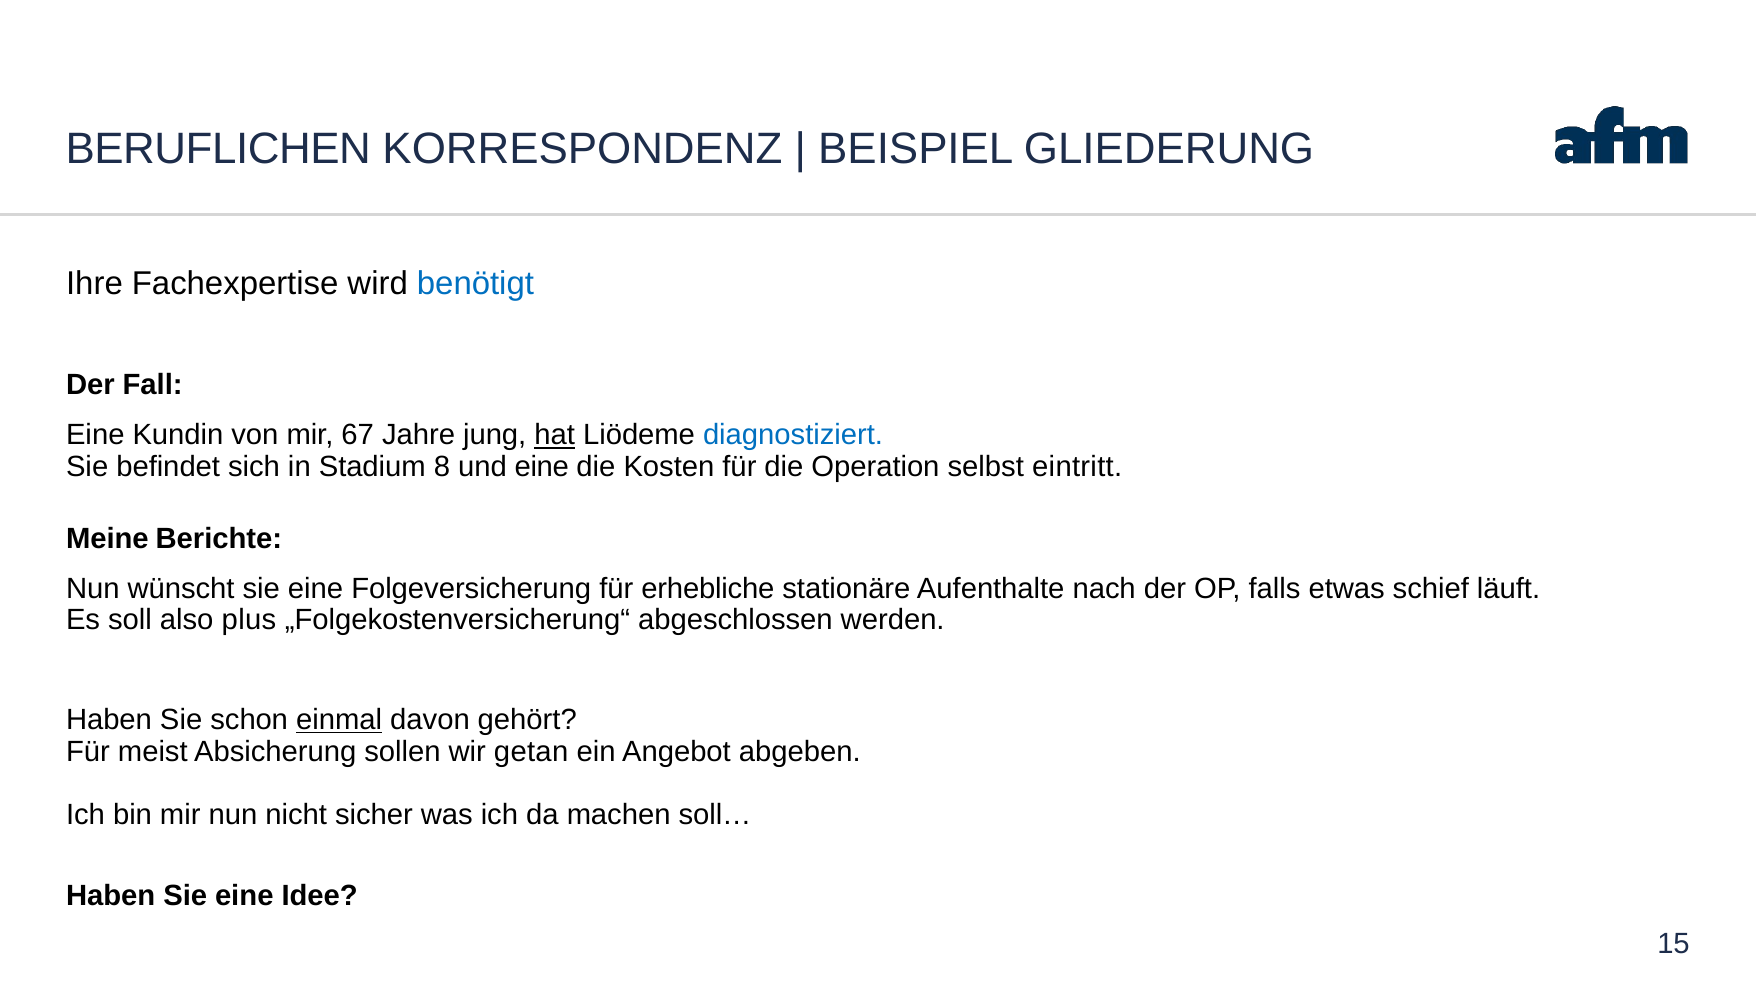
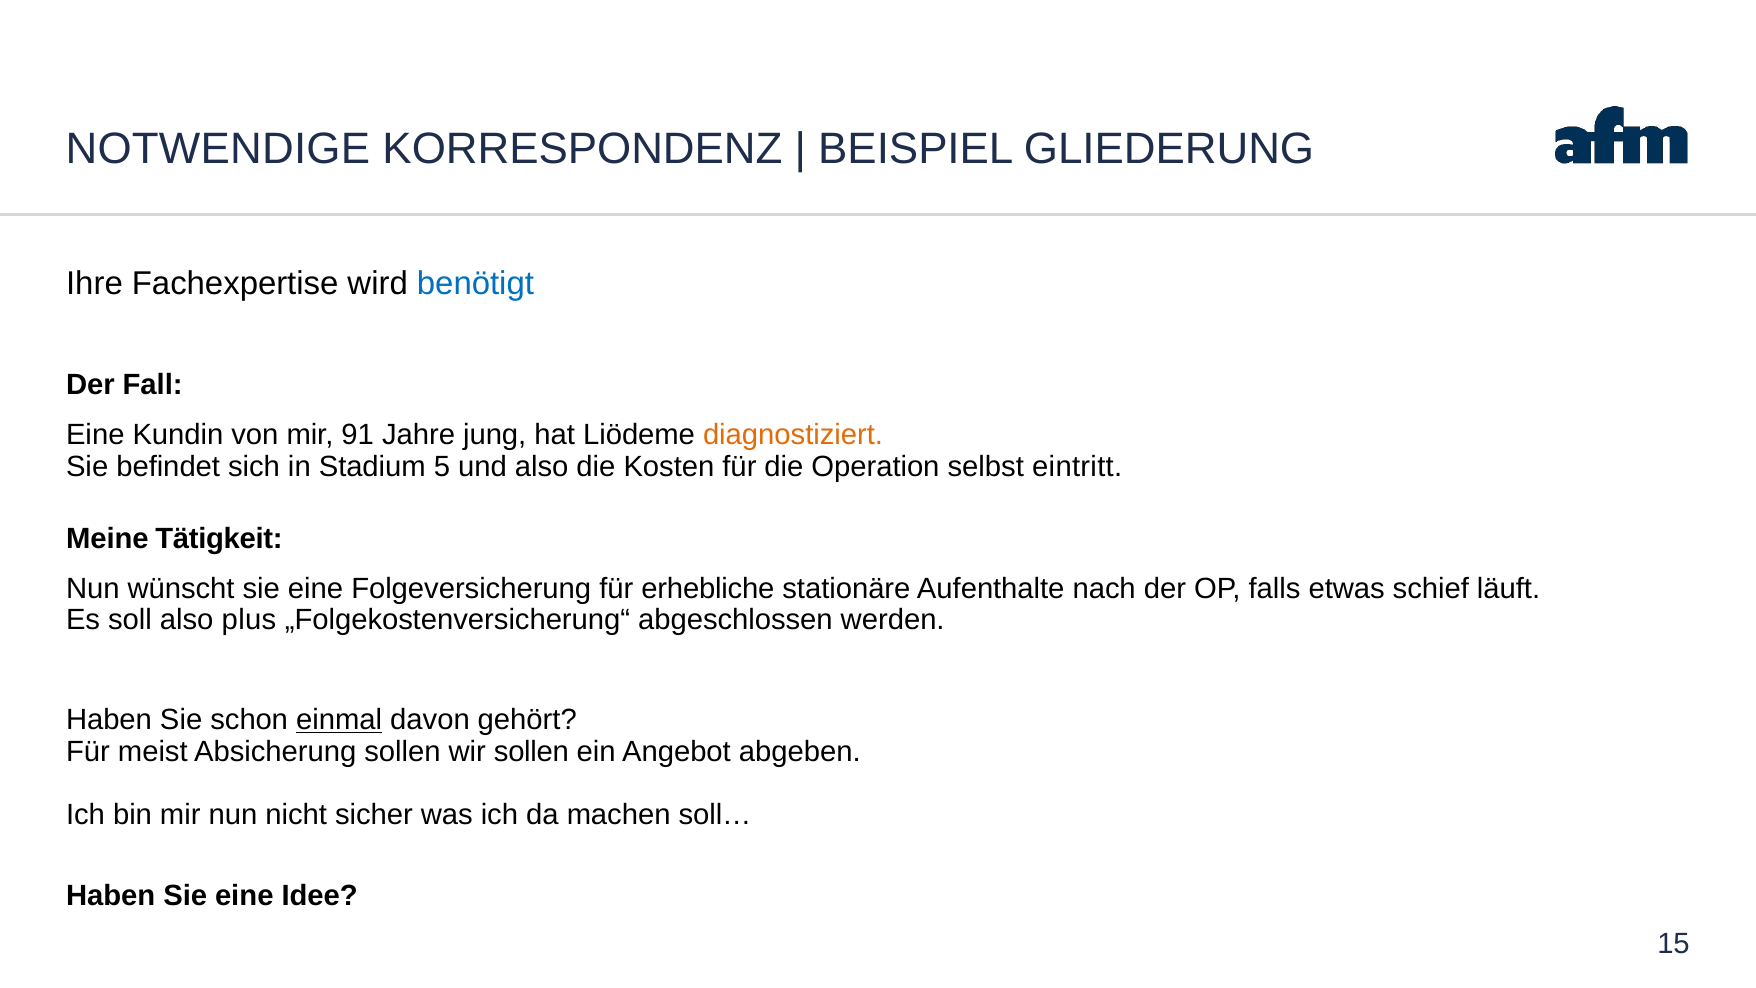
BERUFLICHEN: BERUFLICHEN -> NOTWENDIGE
67: 67 -> 91
hat underline: present -> none
diagnostiziert colour: blue -> orange
8: 8 -> 5
und eine: eine -> also
Berichte: Berichte -> Tätigkeit
wir getan: getan -> sollen
